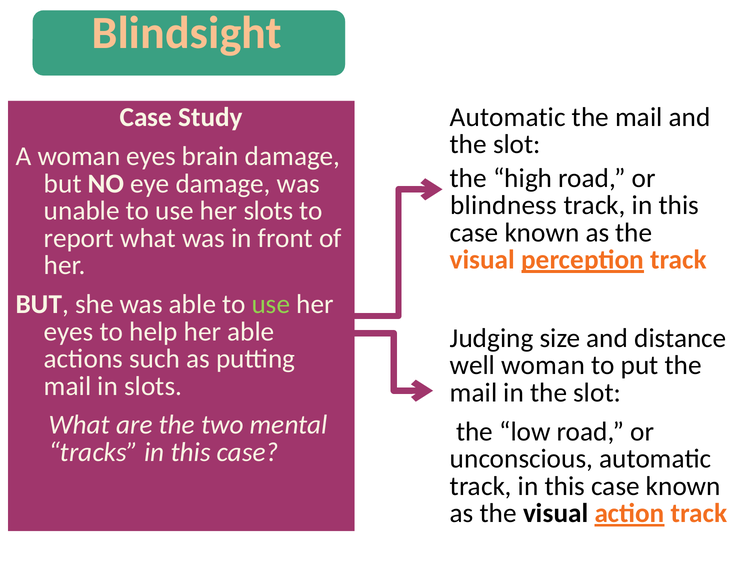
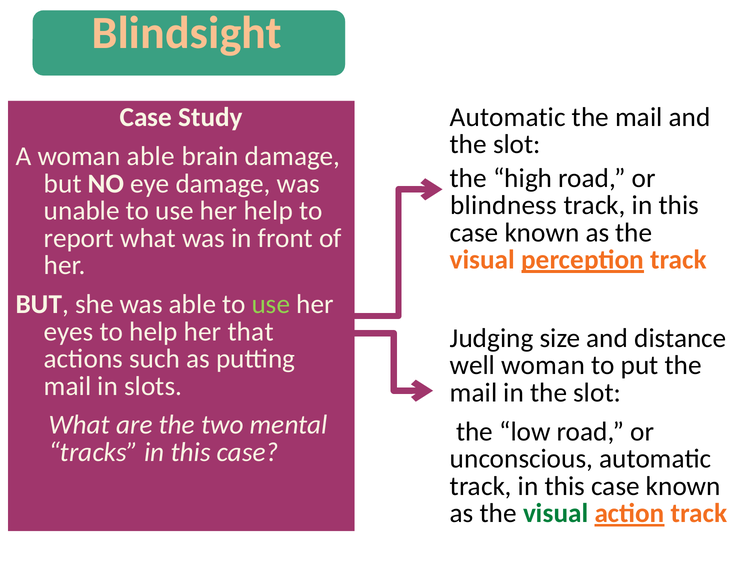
woman eyes: eyes -> able
her slots: slots -> help
her able: able -> that
visual at (556, 514) colour: black -> green
